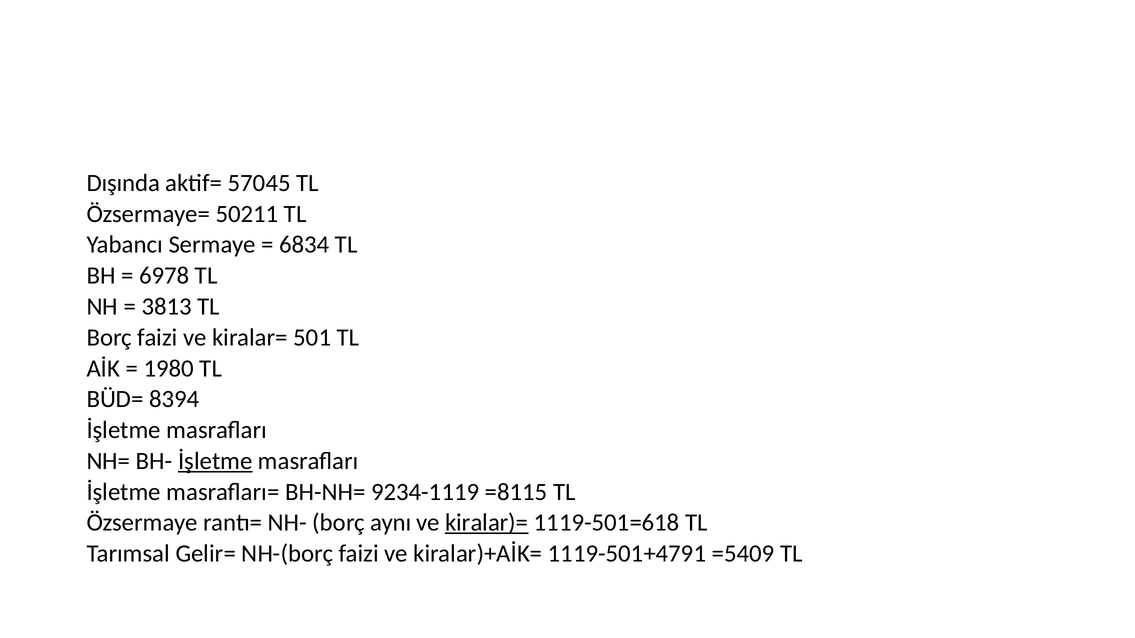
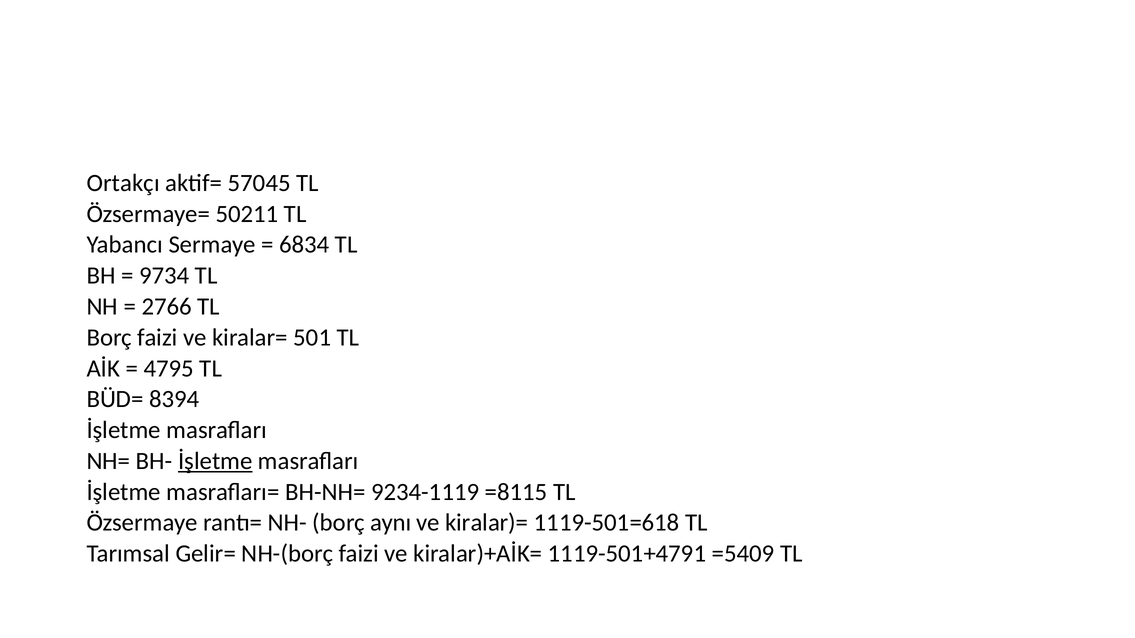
Dışında: Dışında -> Ortakçı
6978: 6978 -> 9734
3813: 3813 -> 2766
1980: 1980 -> 4795
kiralar)= underline: present -> none
